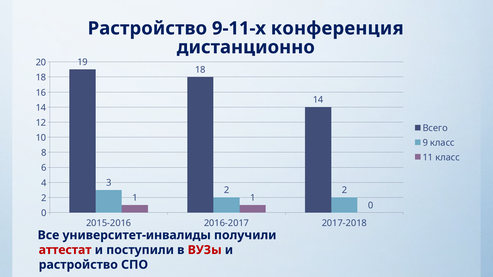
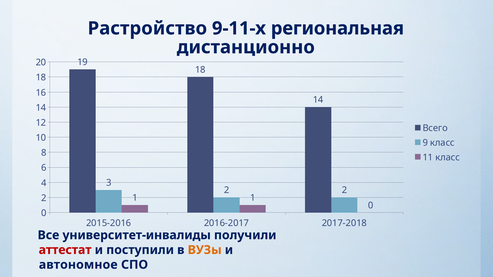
конференция: конференция -> региональная
ВУЗы colour: red -> orange
растройство at (78, 265): растройство -> автономное
